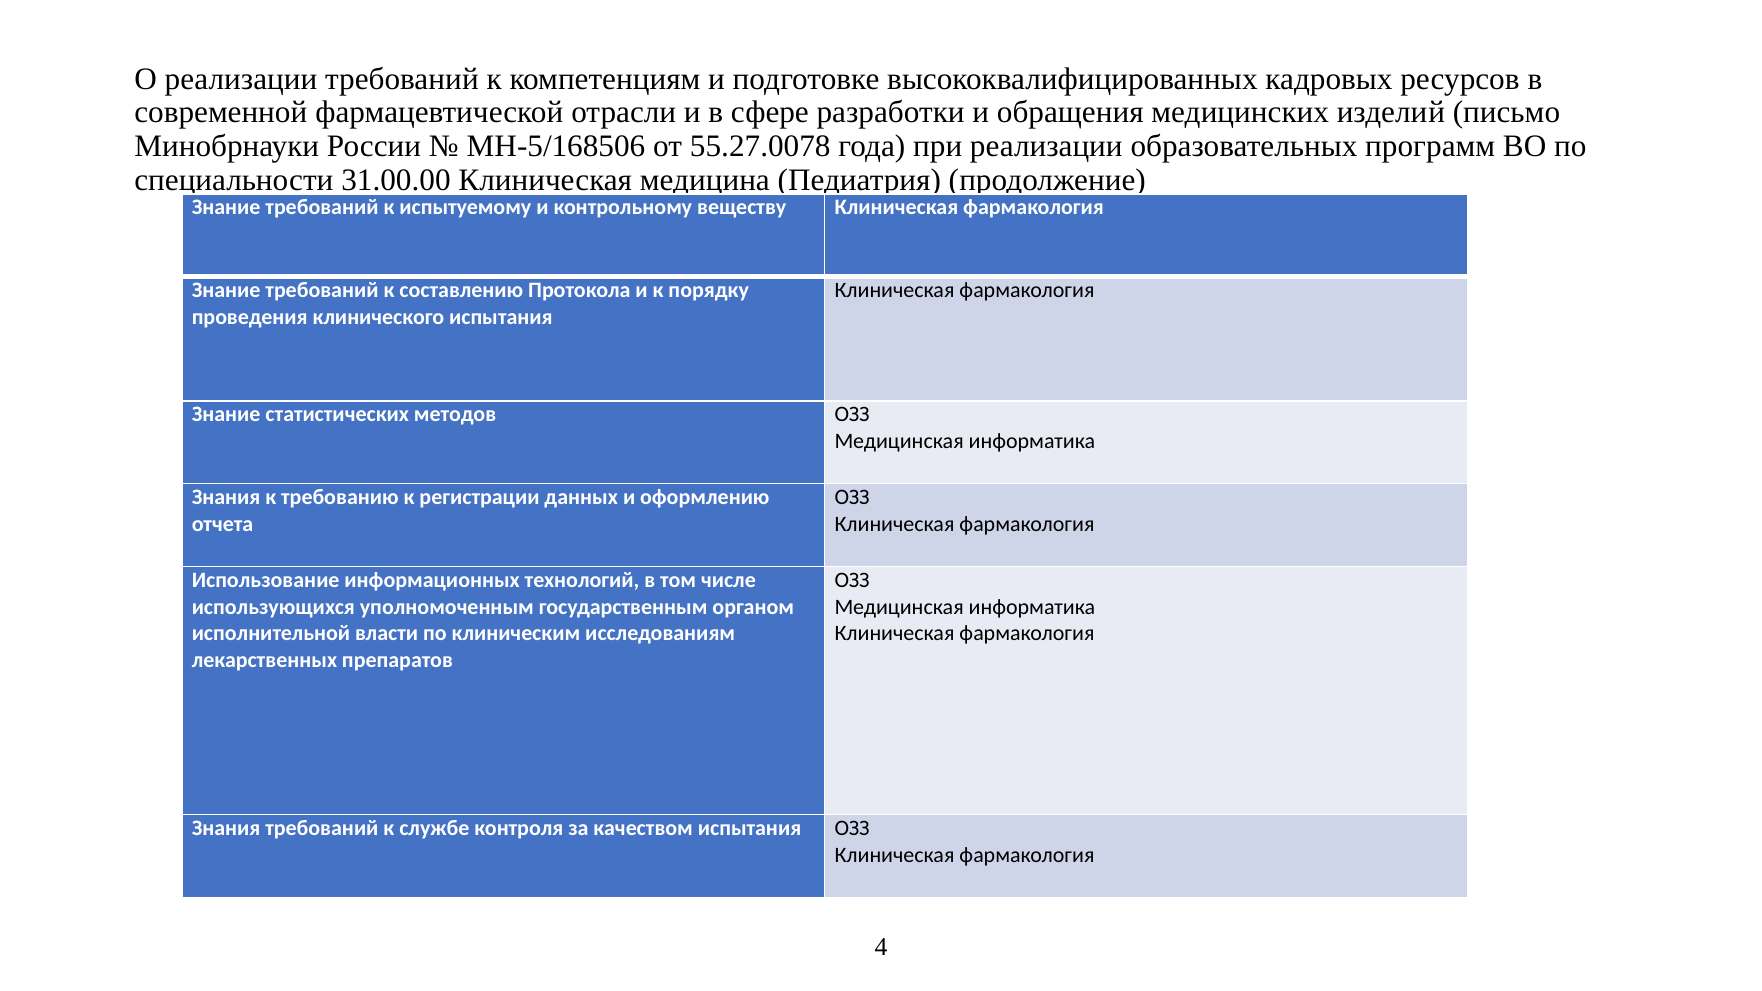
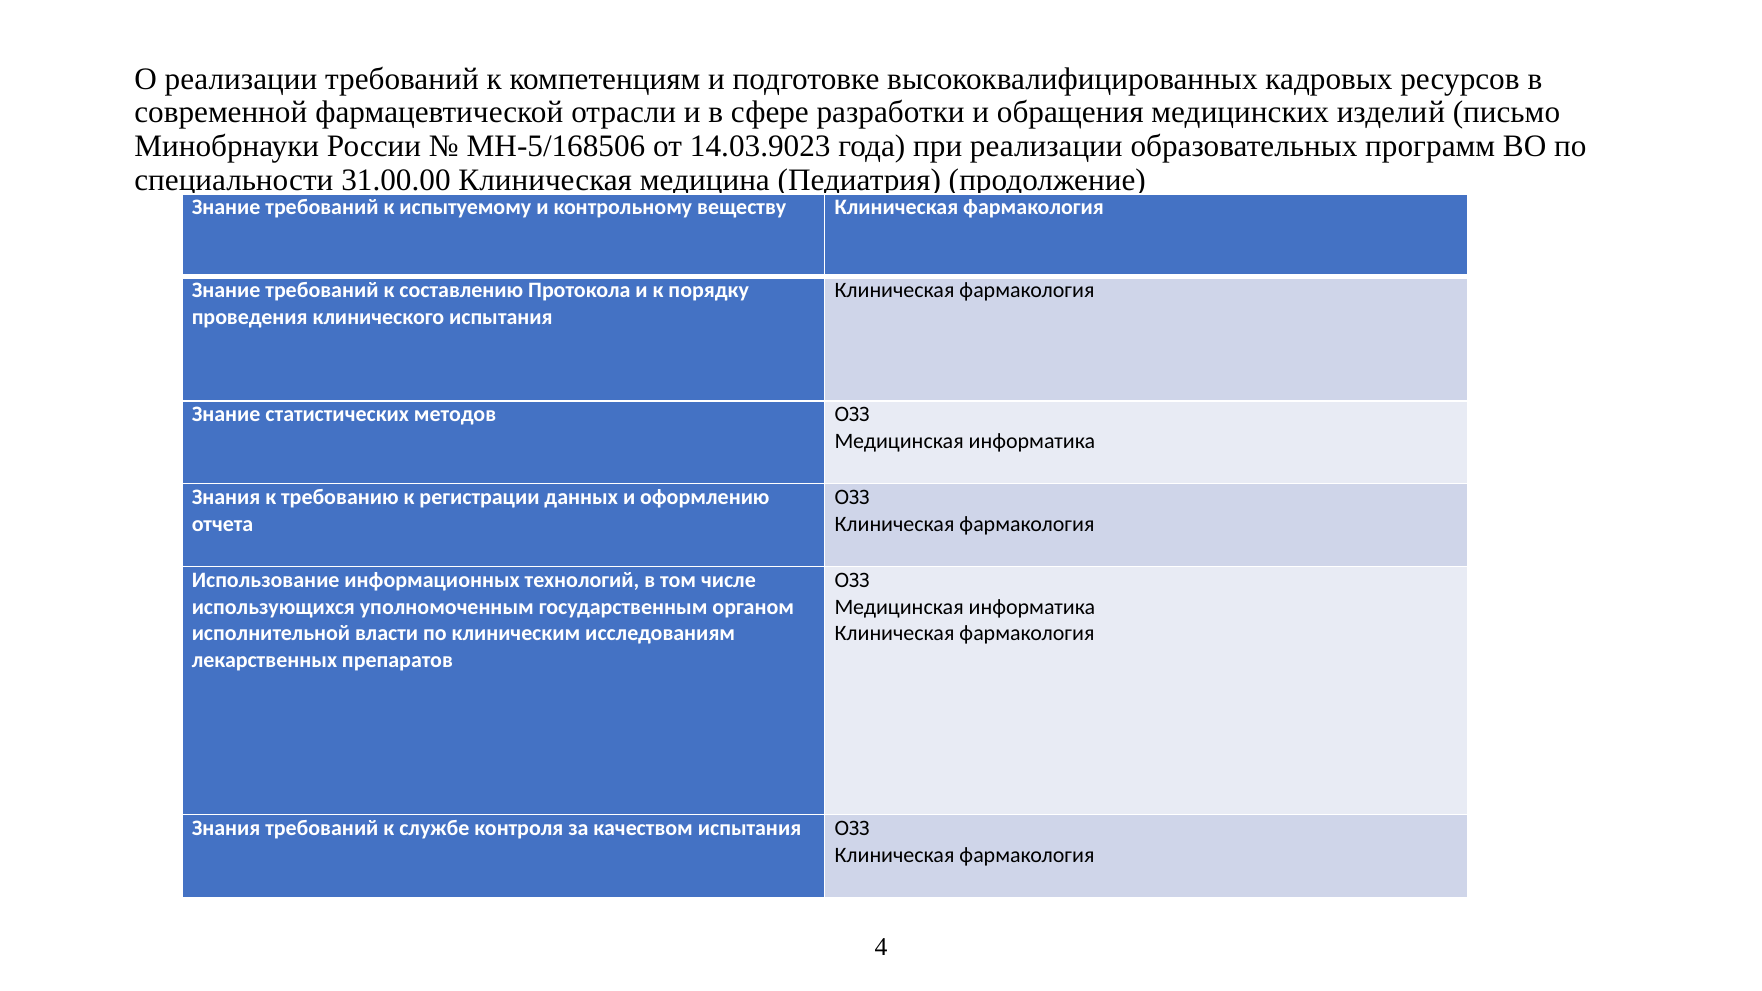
55.27.0078: 55.27.0078 -> 14.03.9023
